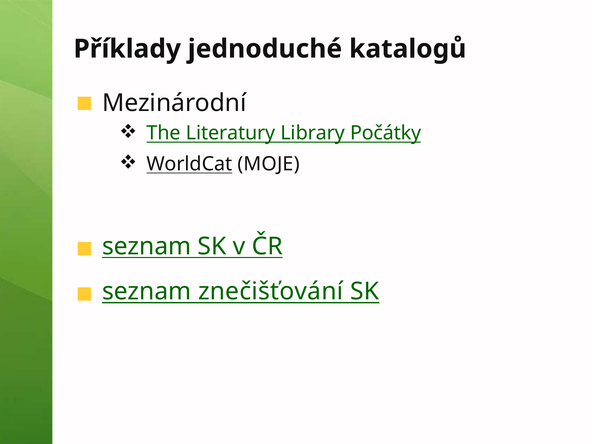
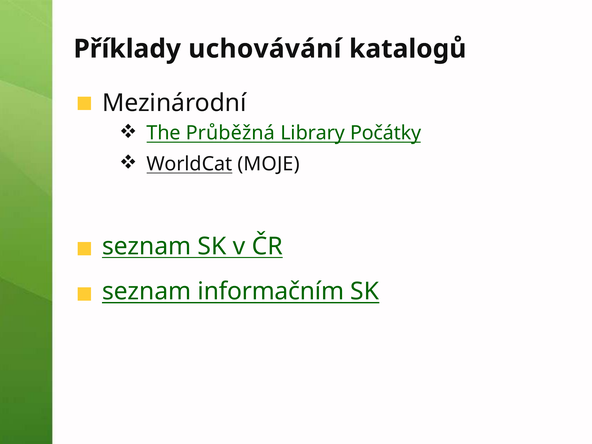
jednoduché: jednoduché -> uchovávání
Literatury: Literatury -> Průběžná
znečišťování: znečišťování -> informačním
